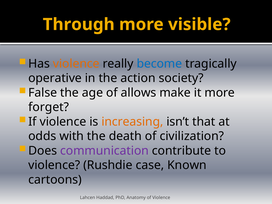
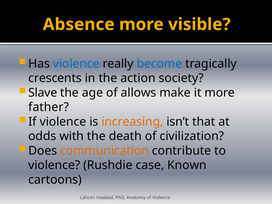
Through: Through -> Absence
violence at (76, 64) colour: orange -> blue
operative: operative -> crescents
False: False -> Slave
forget: forget -> father
communication colour: purple -> orange
